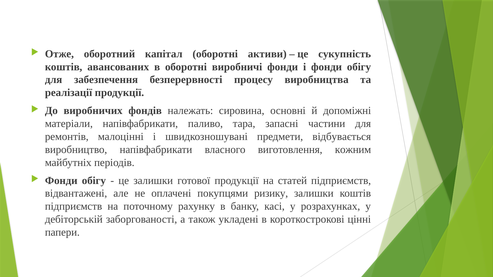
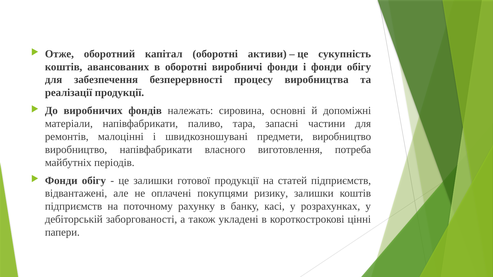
предмети відбувається: відбувається -> виробництво
кожним: кожним -> потреба
